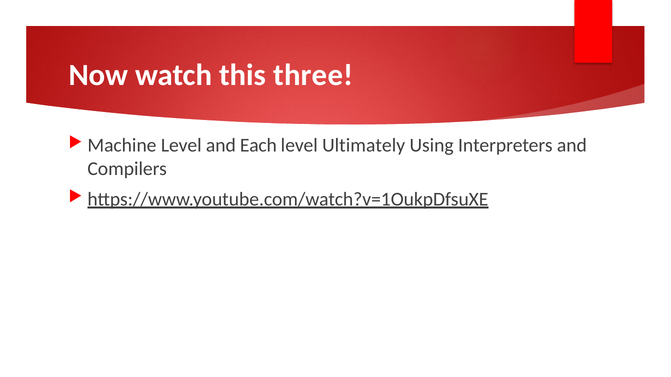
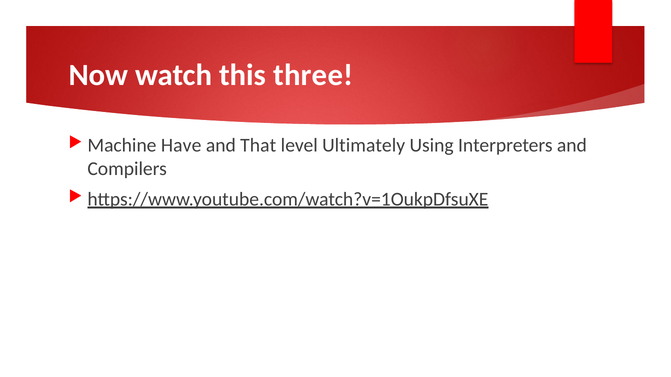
Machine Level: Level -> Have
Each: Each -> That
